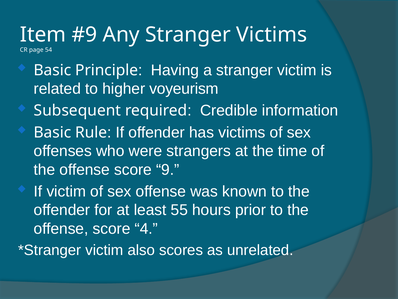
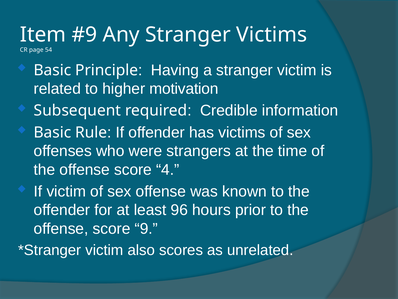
voyeurism: voyeurism -> motivation
9: 9 -> 4
55: 55 -> 96
4: 4 -> 9
